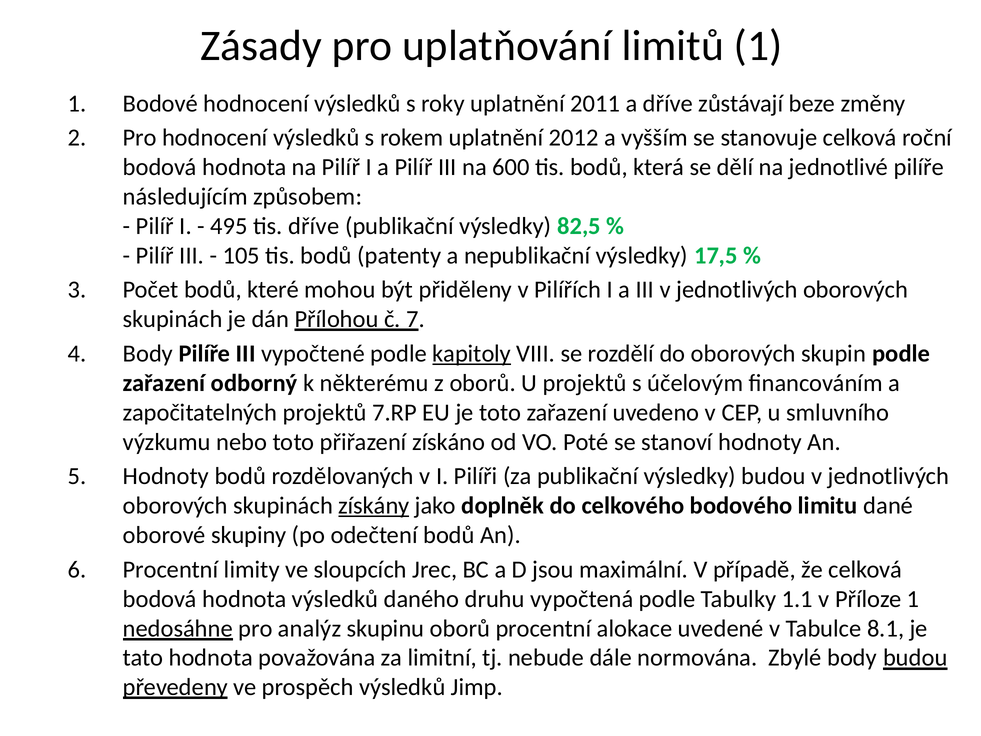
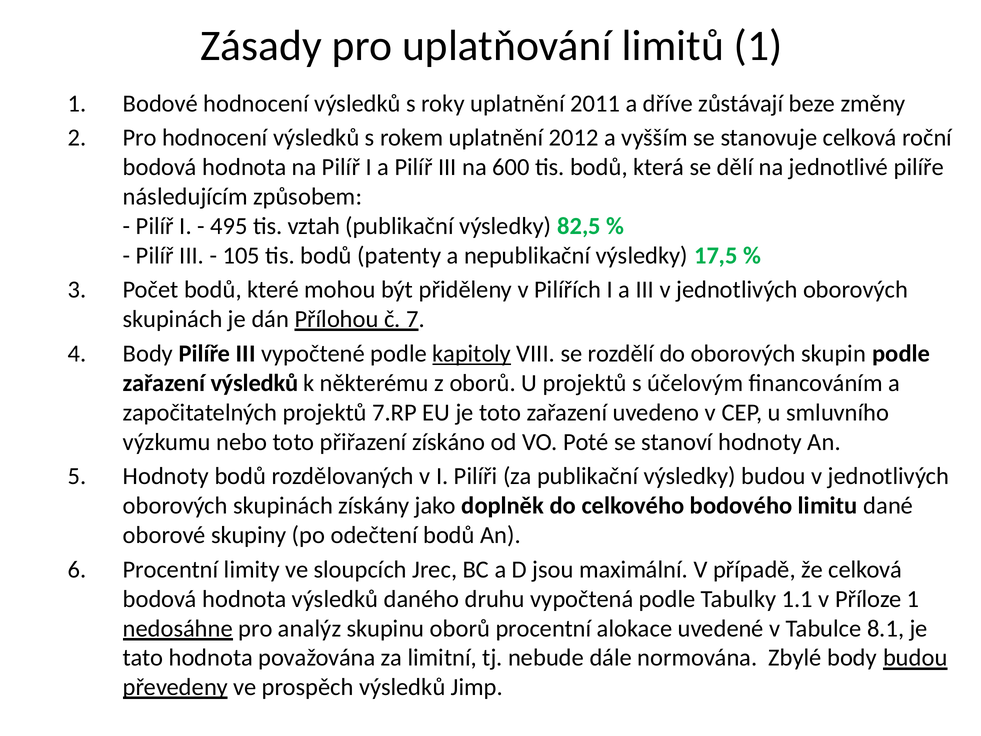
tis dříve: dříve -> vztah
zařazení odborný: odborný -> výsledků
získány underline: present -> none
